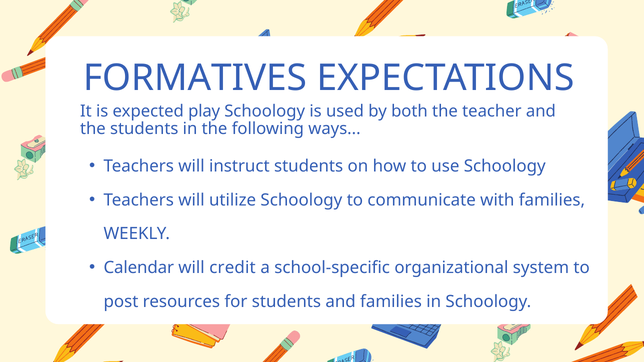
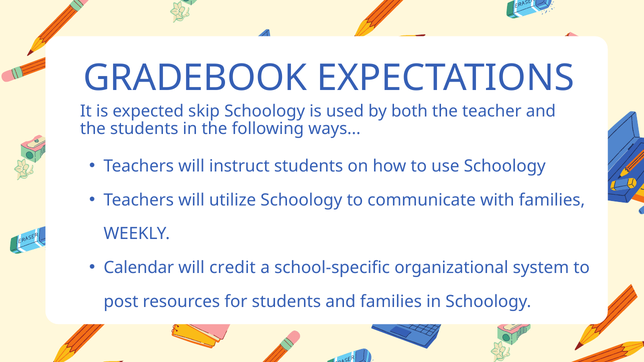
FORMATIVES: FORMATIVES -> GRADEBOOK
play: play -> skip
